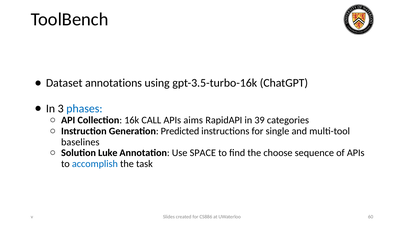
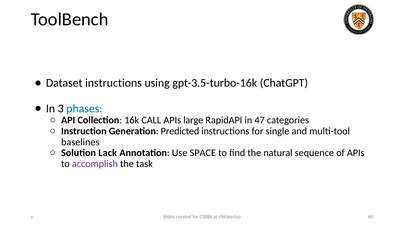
Dataset annotations: annotations -> instructions
aims: aims -> large
39: 39 -> 47
Luke: Luke -> Lack
choose: choose -> natural
accomplish colour: blue -> purple
